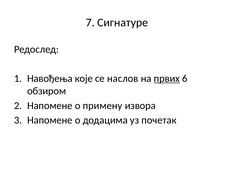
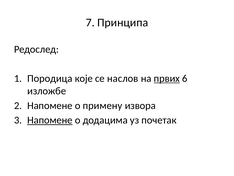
Сигнатуре: Сигнатуре -> Принципа
Навођења: Навођења -> Породица
обзиром: обзиром -> изложбе
Напомене at (50, 120) underline: none -> present
